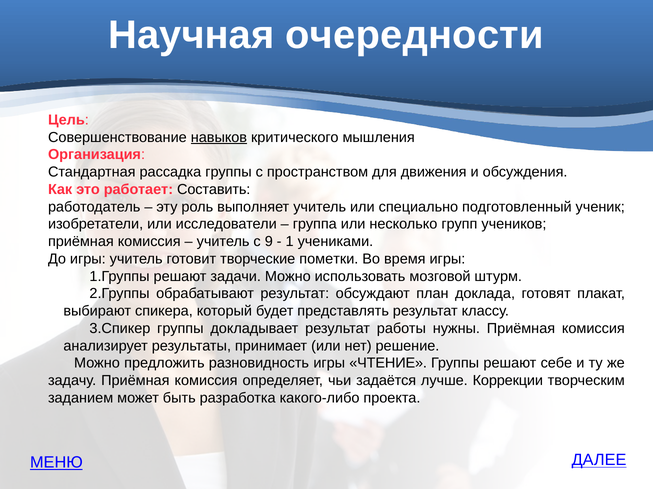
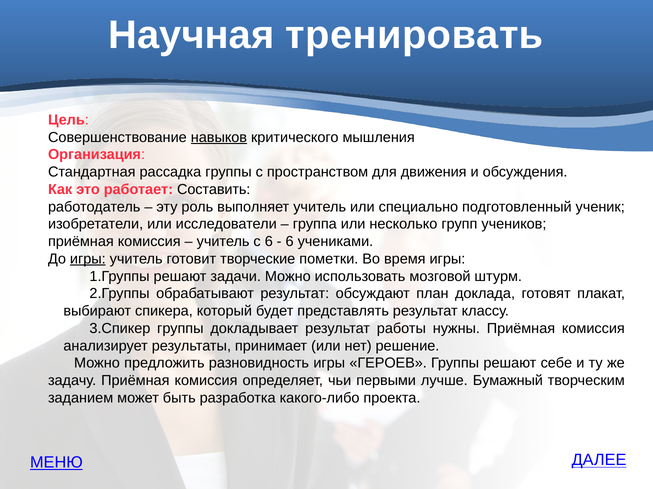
очередности: очередности -> тренировать
с 9: 9 -> 6
1 at (290, 242): 1 -> 6
игры at (88, 259) underline: none -> present
ЧТЕНИЕ: ЧТЕНИЕ -> ГЕРОЕВ
задаётся: задаётся -> первыми
Коррекции: Коррекции -> Бумажный
